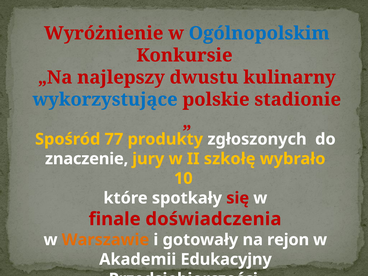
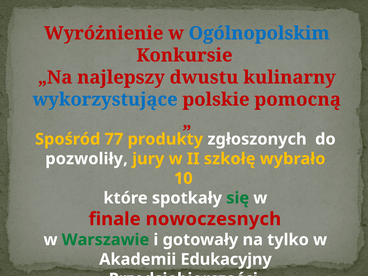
stadionie: stadionie -> pomocną
znaczenie: znaczenie -> pozwoliły
się colour: red -> green
doświadczenia: doświadczenia -> nowoczesnych
Warszawie colour: orange -> green
rejon: rejon -> tylko
